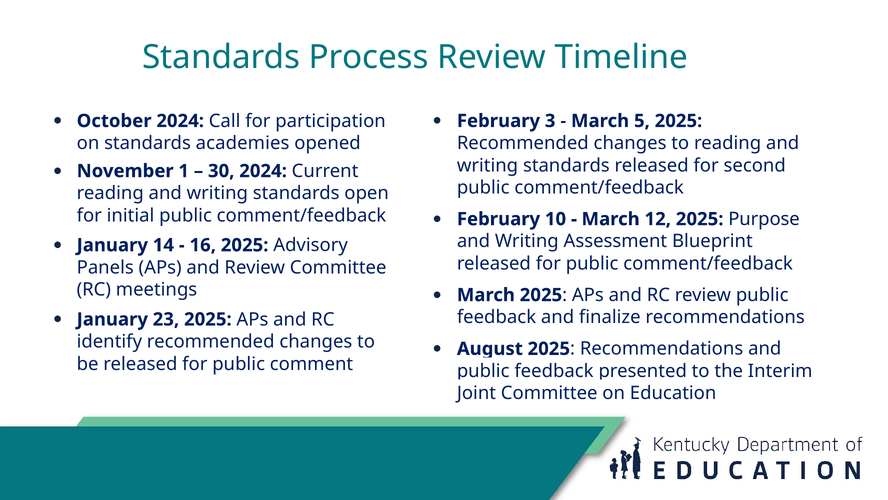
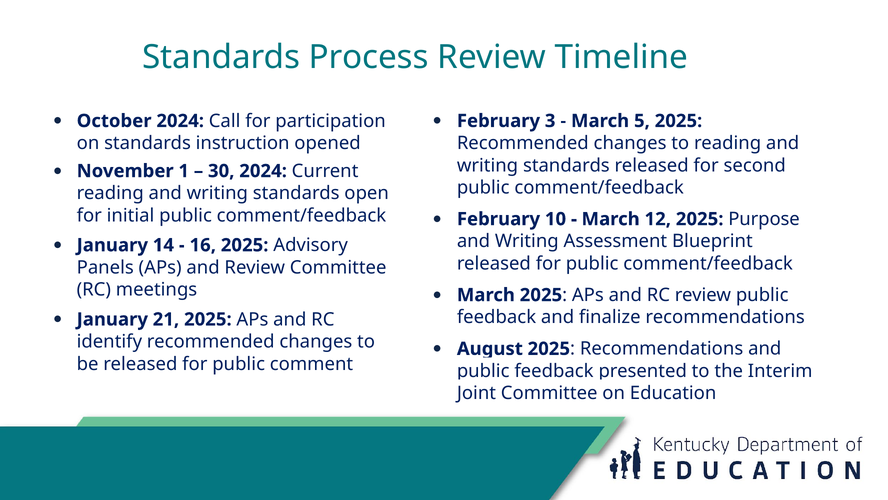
academies: academies -> instruction
23: 23 -> 21
